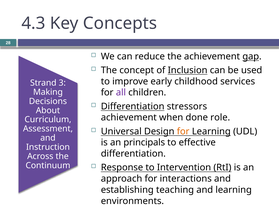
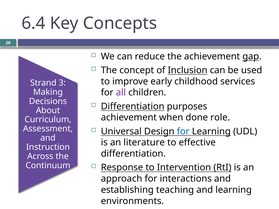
4.3: 4.3 -> 6.4
stressors: stressors -> purposes
for at (183, 132) colour: orange -> blue
principals: principals -> literature
